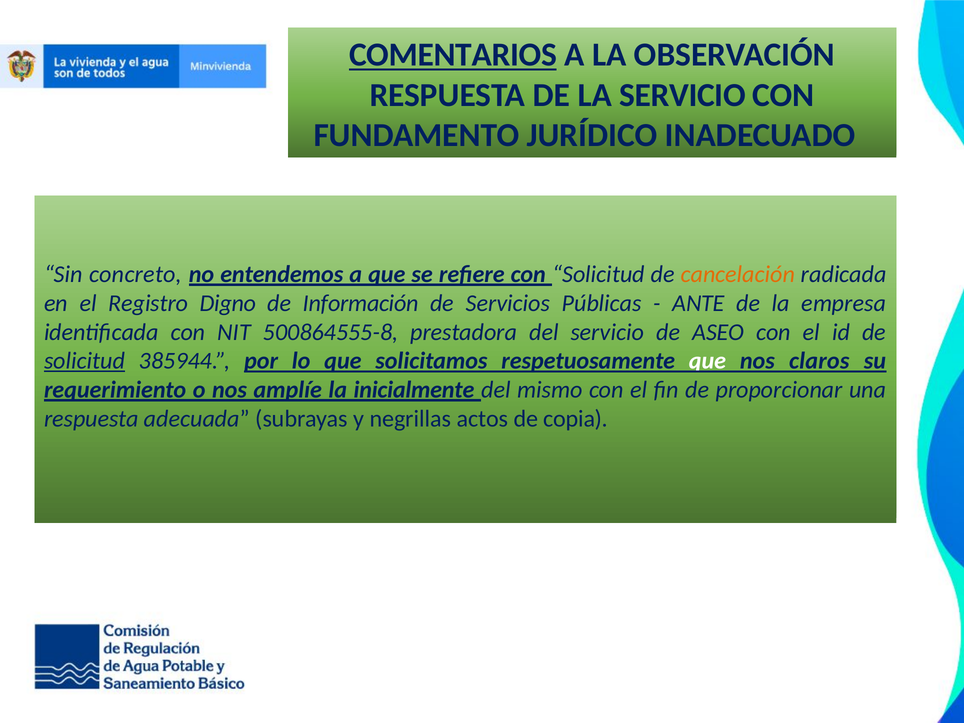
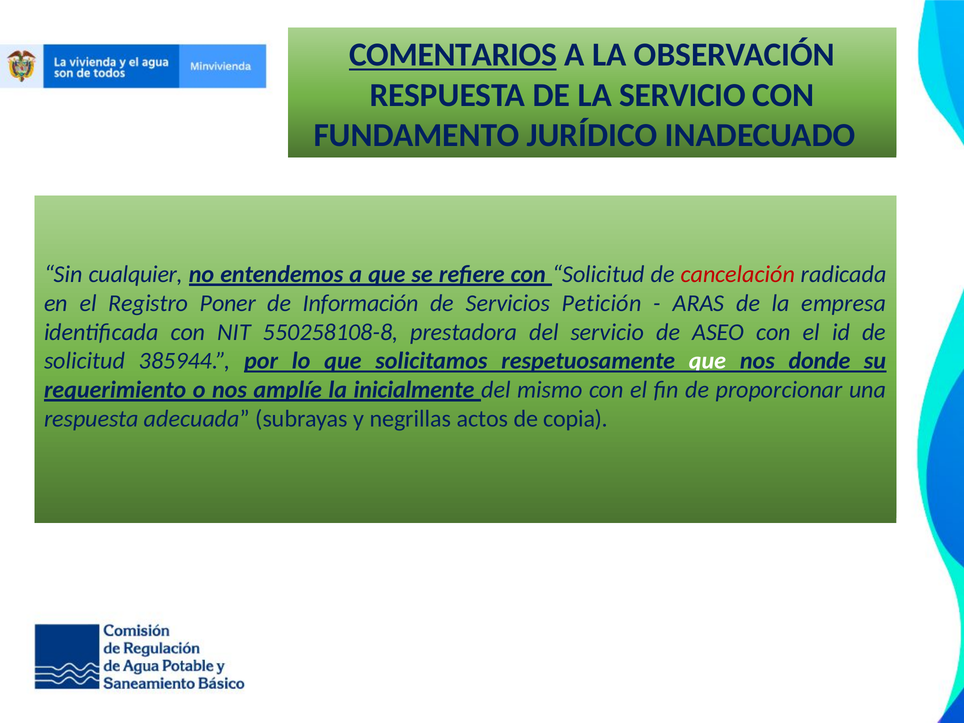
concreto: concreto -> cualquier
cancelación colour: orange -> red
Digno: Digno -> Poner
Públicas: Públicas -> Petición
ANTE: ANTE -> ARAS
500864555-8: 500864555-8 -> 550258108-8
solicitud at (85, 361) underline: present -> none
claros: claros -> donde
